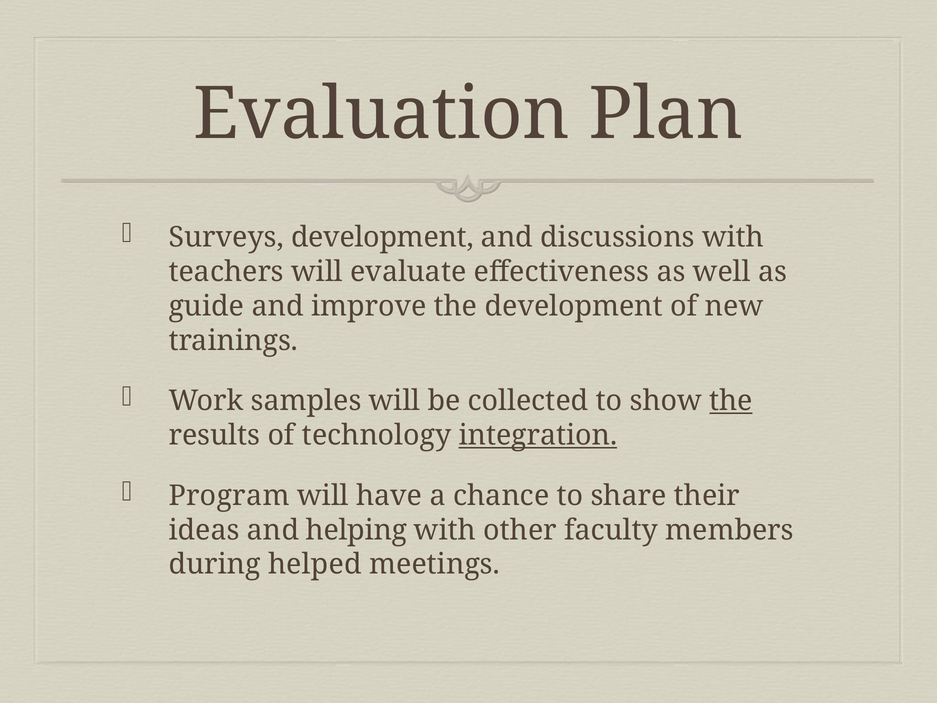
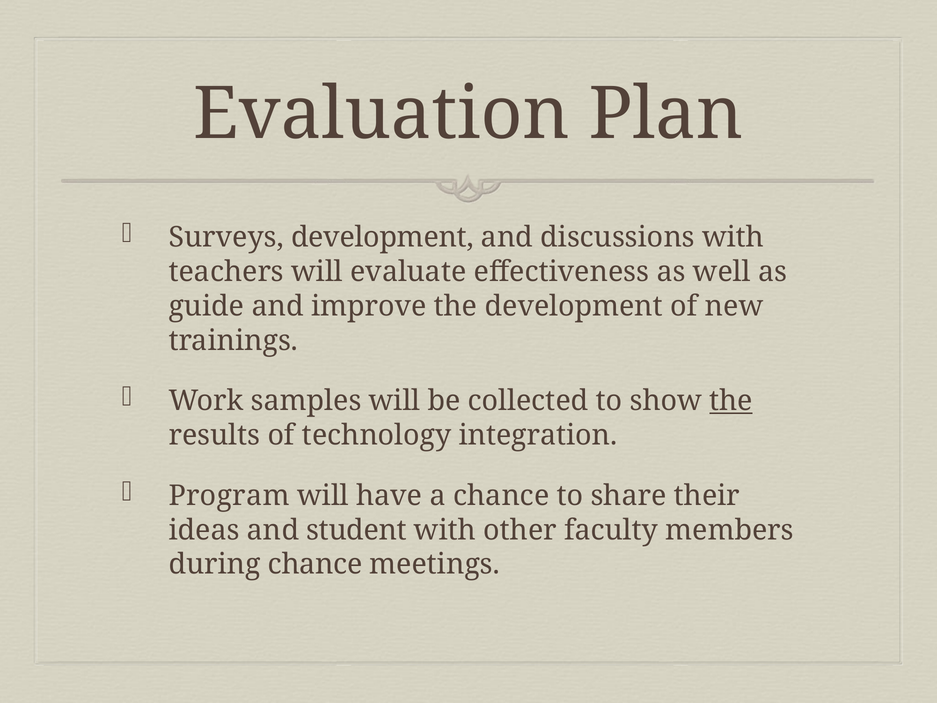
integration underline: present -> none
helping: helping -> student
during helped: helped -> chance
